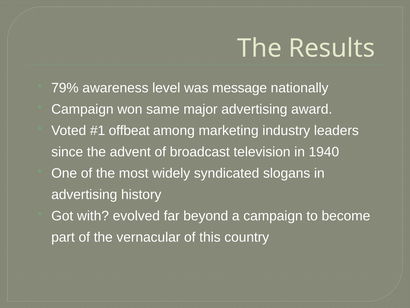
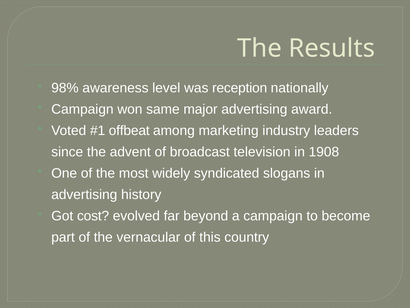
79%: 79% -> 98%
message: message -> reception
1940: 1940 -> 1908
with: with -> cost
